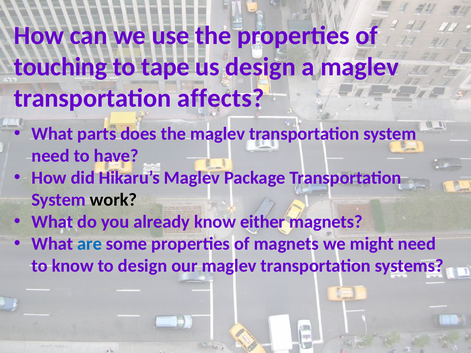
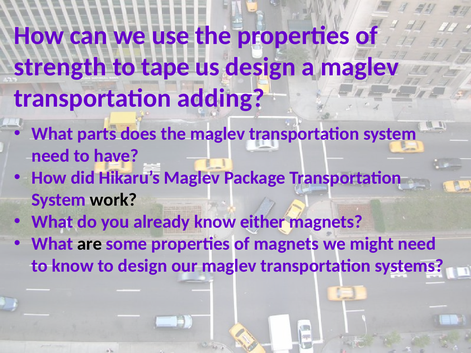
touching: touching -> strength
affects: affects -> adding
are colour: blue -> black
